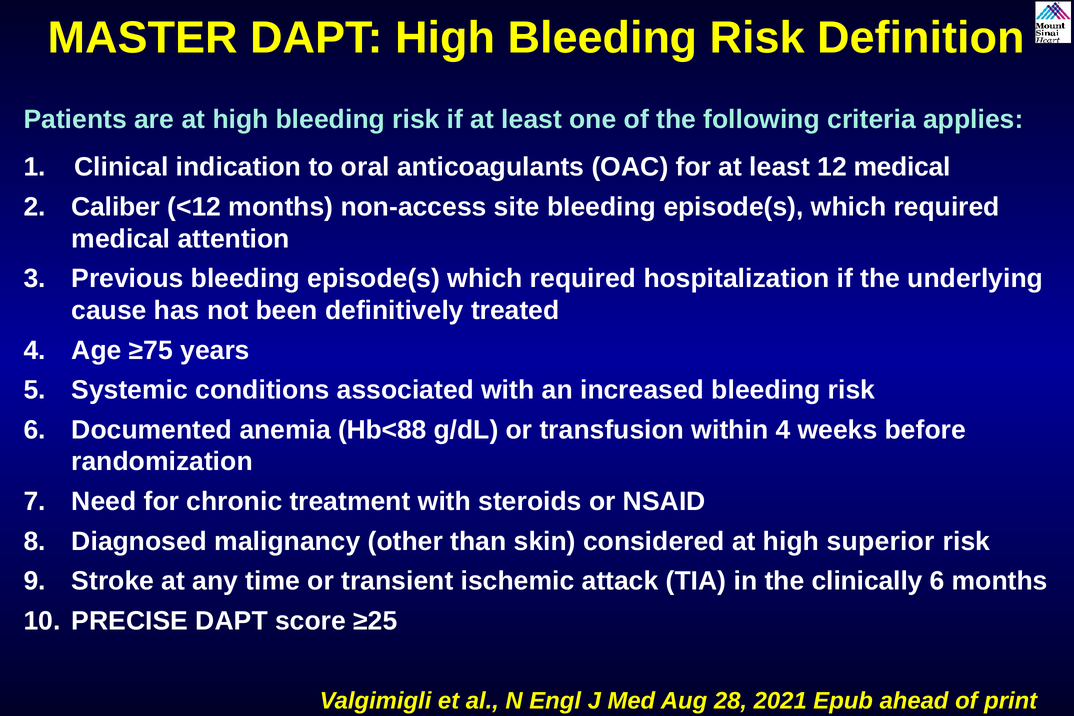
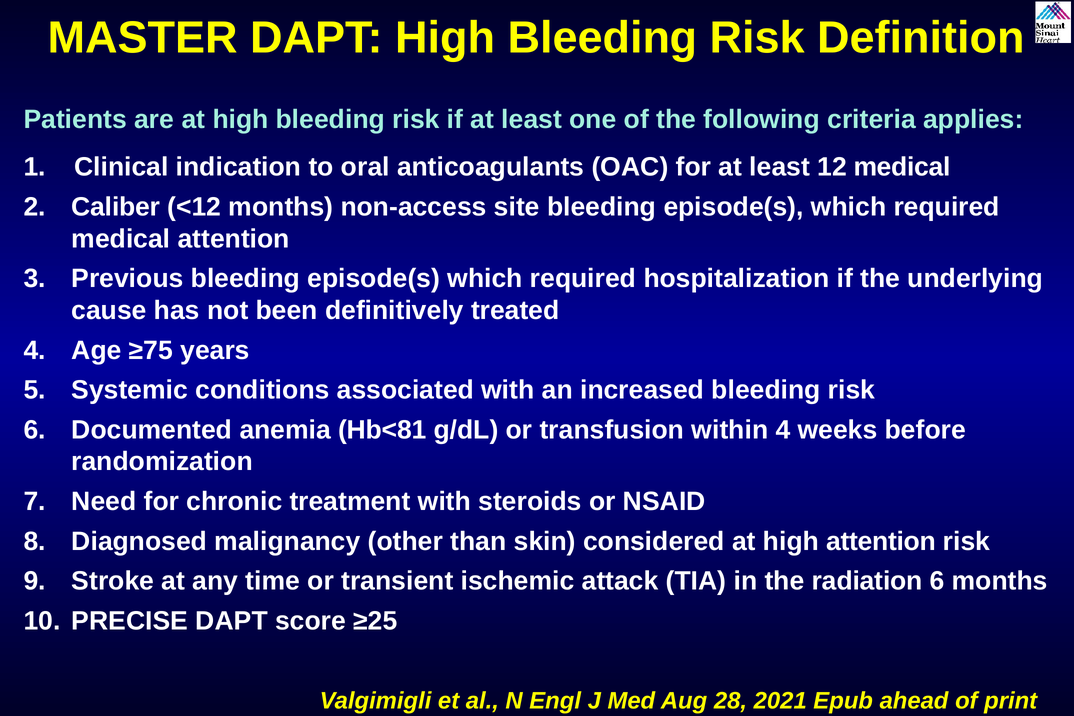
Hb<88: Hb<88 -> Hb<81
high superior: superior -> attention
clinically: clinically -> radiation
